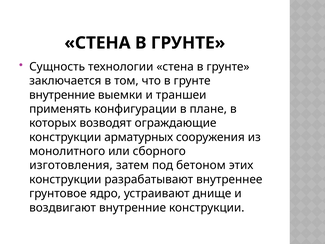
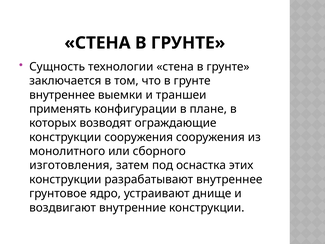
внутренние at (62, 95): внутренние -> внутреннее
конструкции арматурных: арматурных -> сооружения
бетоном: бетоном -> оснастка
